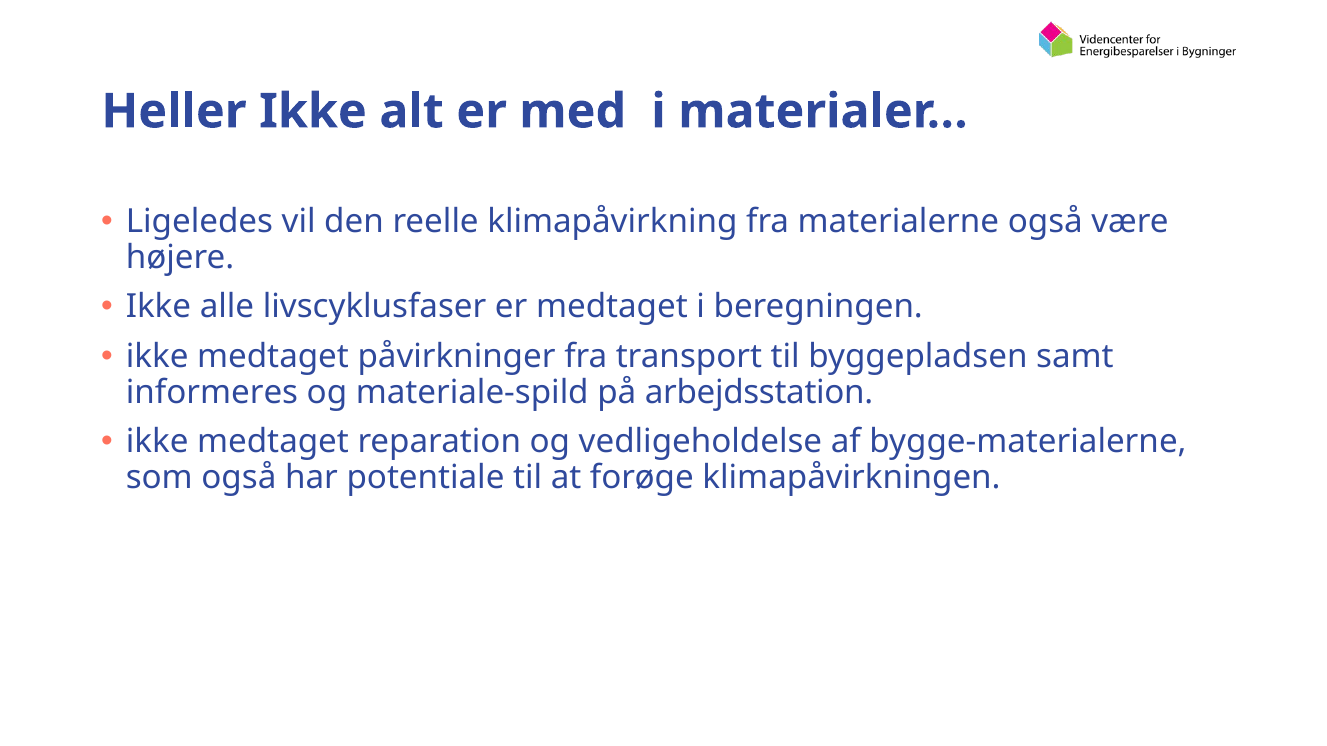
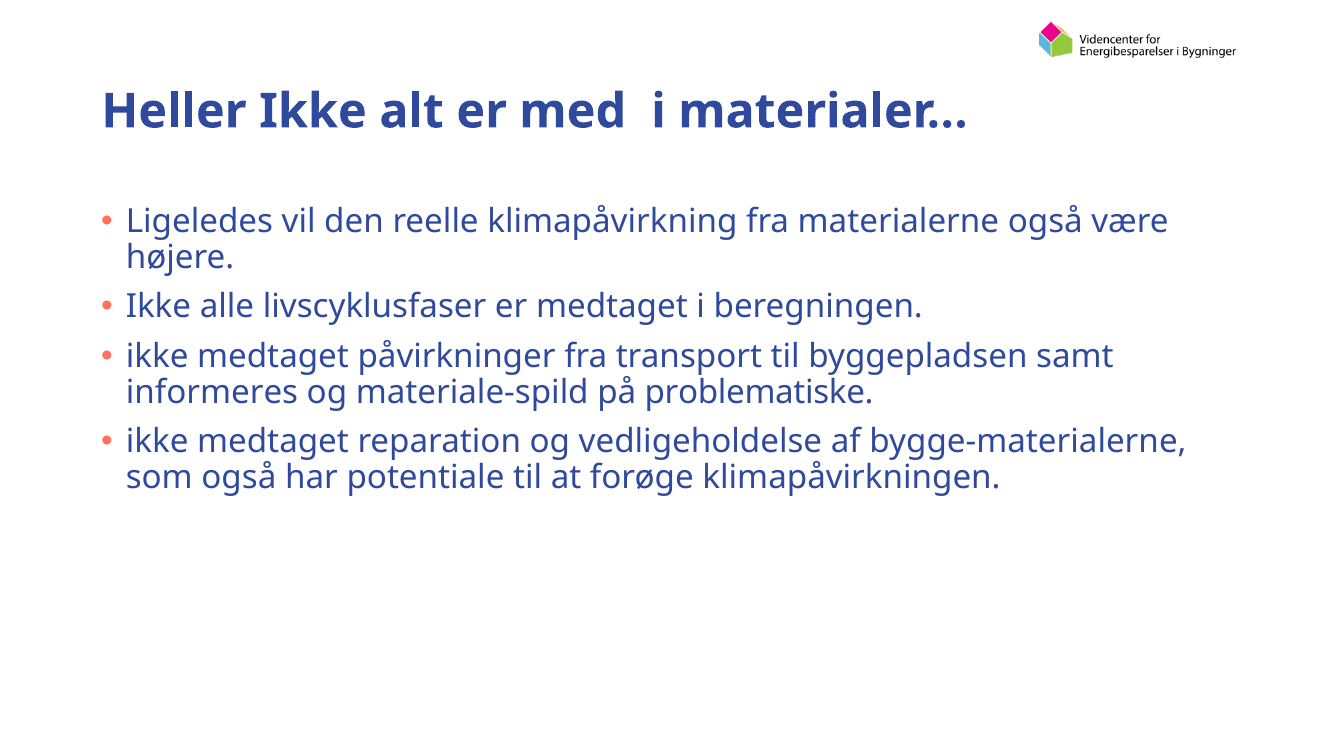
arbejdsstation: arbejdsstation -> problematiske
